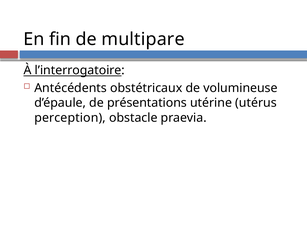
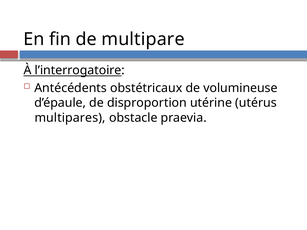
présentations: présentations -> disproportion
perception: perception -> multipares
